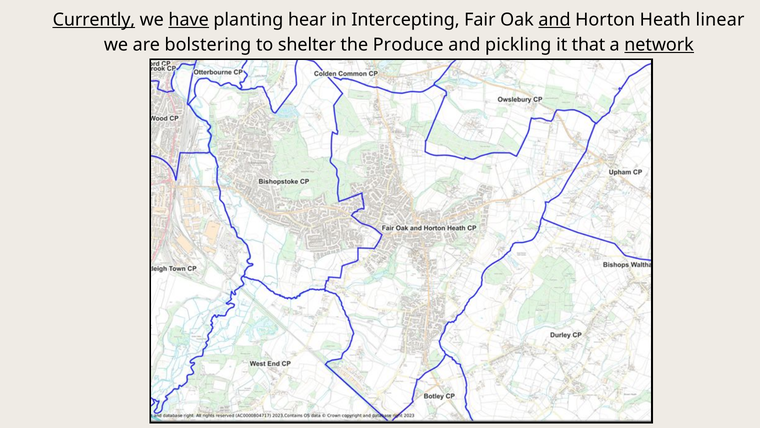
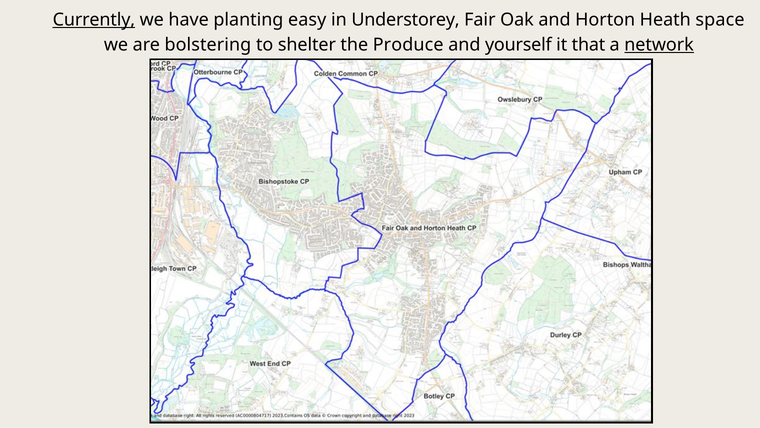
have underline: present -> none
hear: hear -> easy
Intercepting: Intercepting -> Understorey
and at (555, 20) underline: present -> none
linear: linear -> space
pickling: pickling -> yourself
